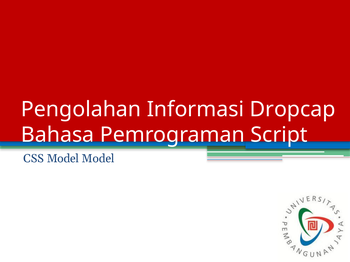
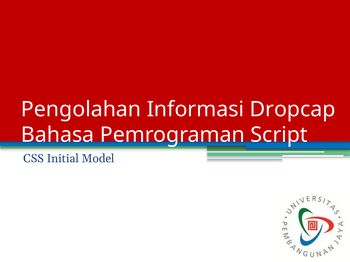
CSS Model: Model -> Initial
